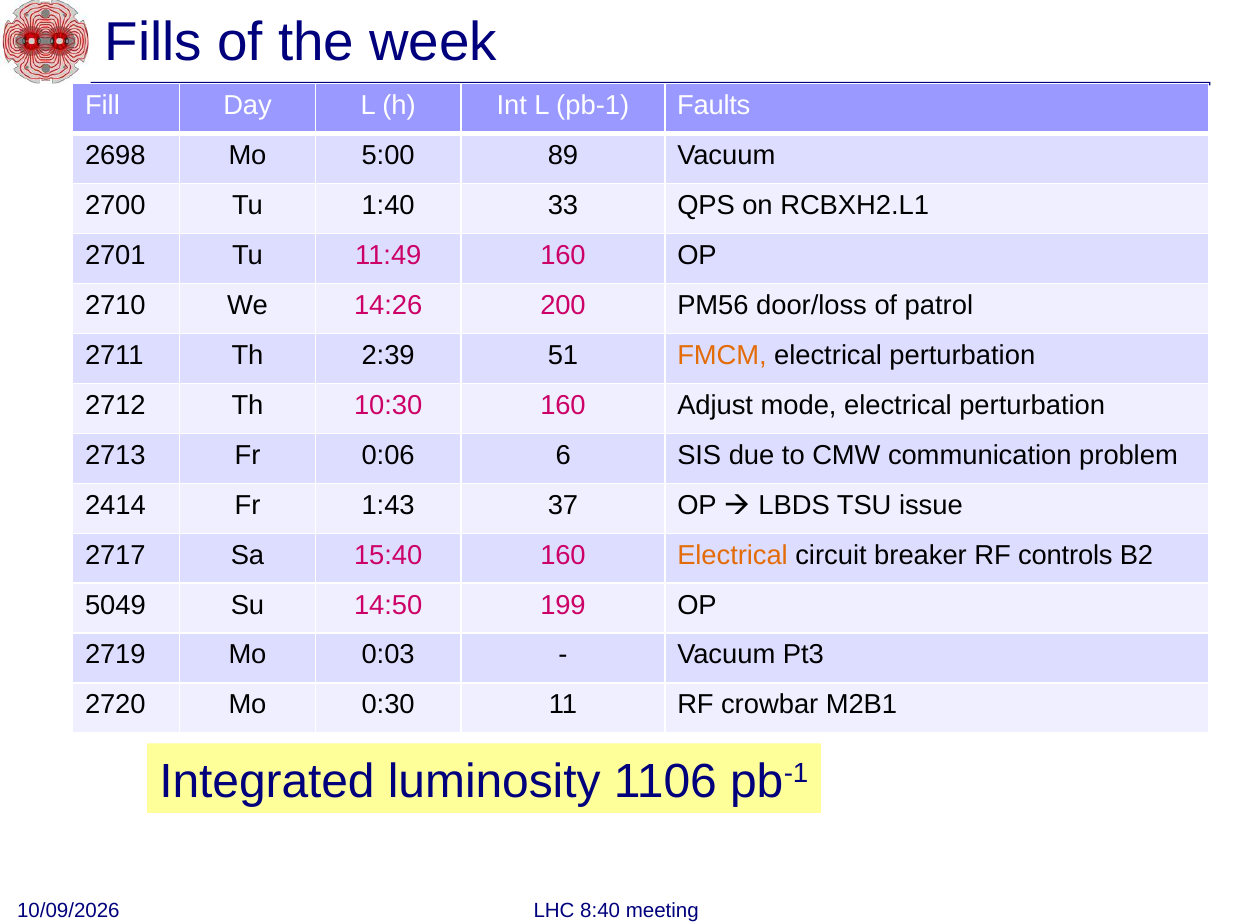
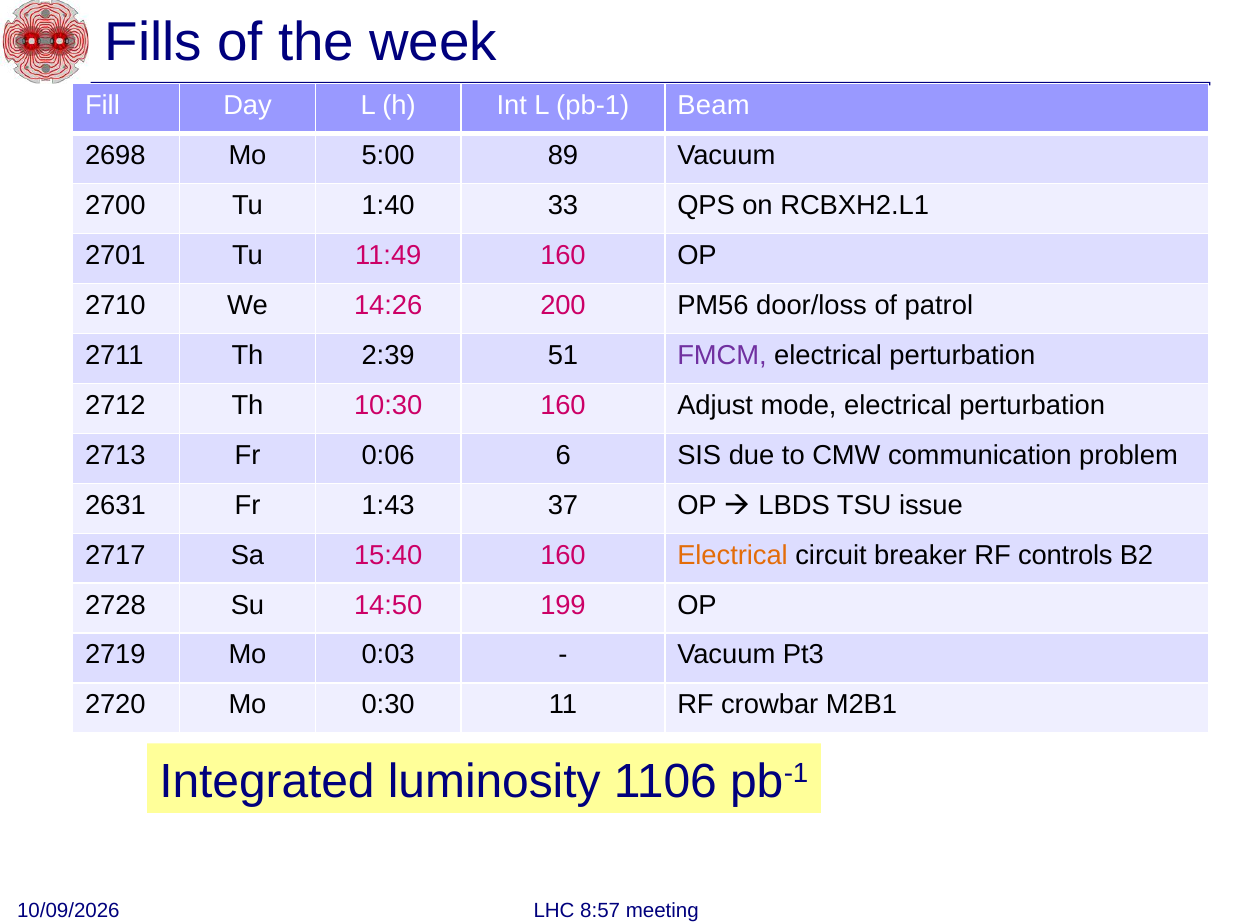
Faults: Faults -> Beam
FMCM colour: orange -> purple
2414: 2414 -> 2631
5049: 5049 -> 2728
8:40: 8:40 -> 8:57
